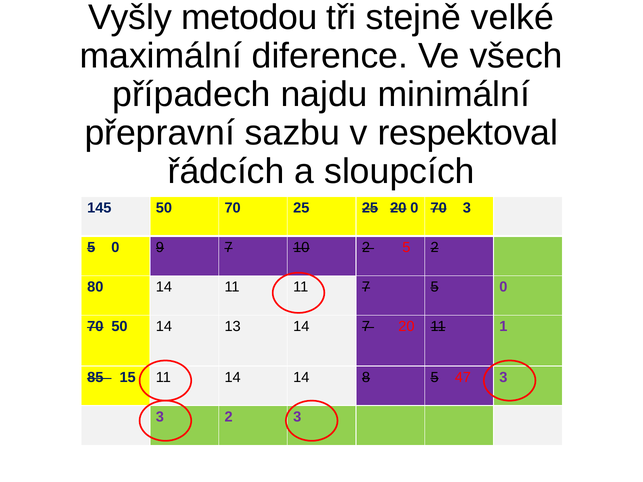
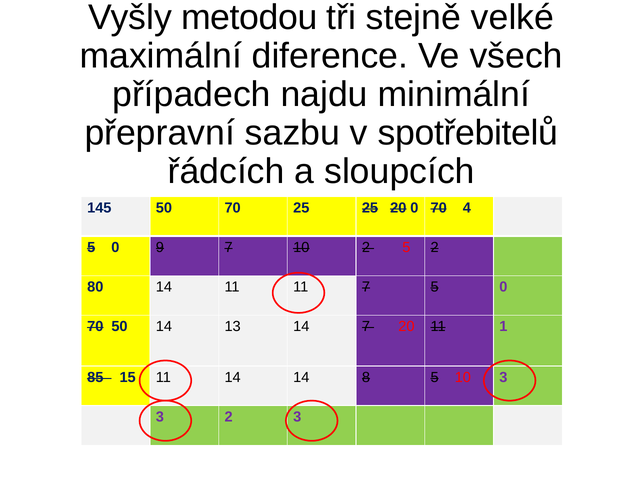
respektoval: respektoval -> spotřebitelů
70 3: 3 -> 4
5 47: 47 -> 10
